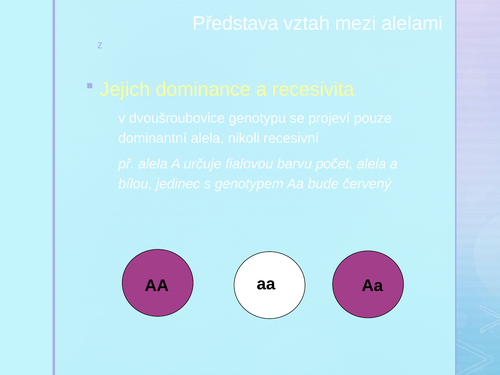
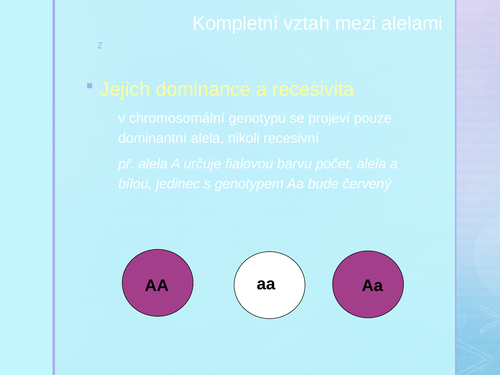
Představa: Představa -> Kompletní
dvoušroubovice: dvoušroubovice -> chromosomální
